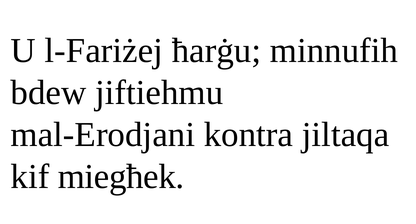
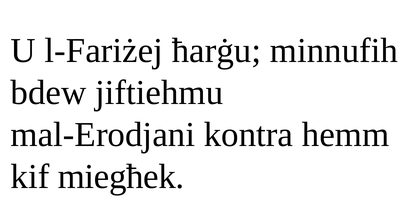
jiltaqa: jiltaqa -> hemm
